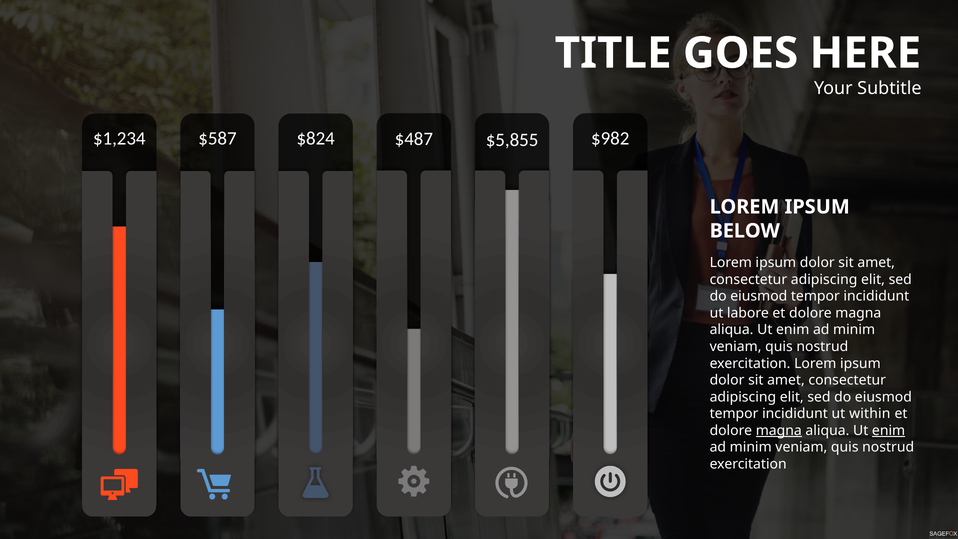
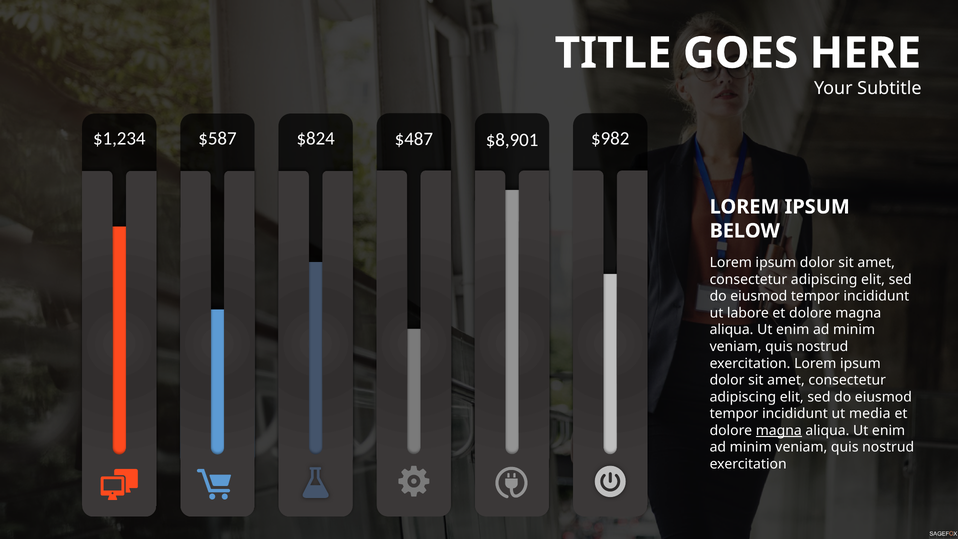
$5,855: $5,855 -> $8,901
within: within -> media
enim at (889, 430) underline: present -> none
